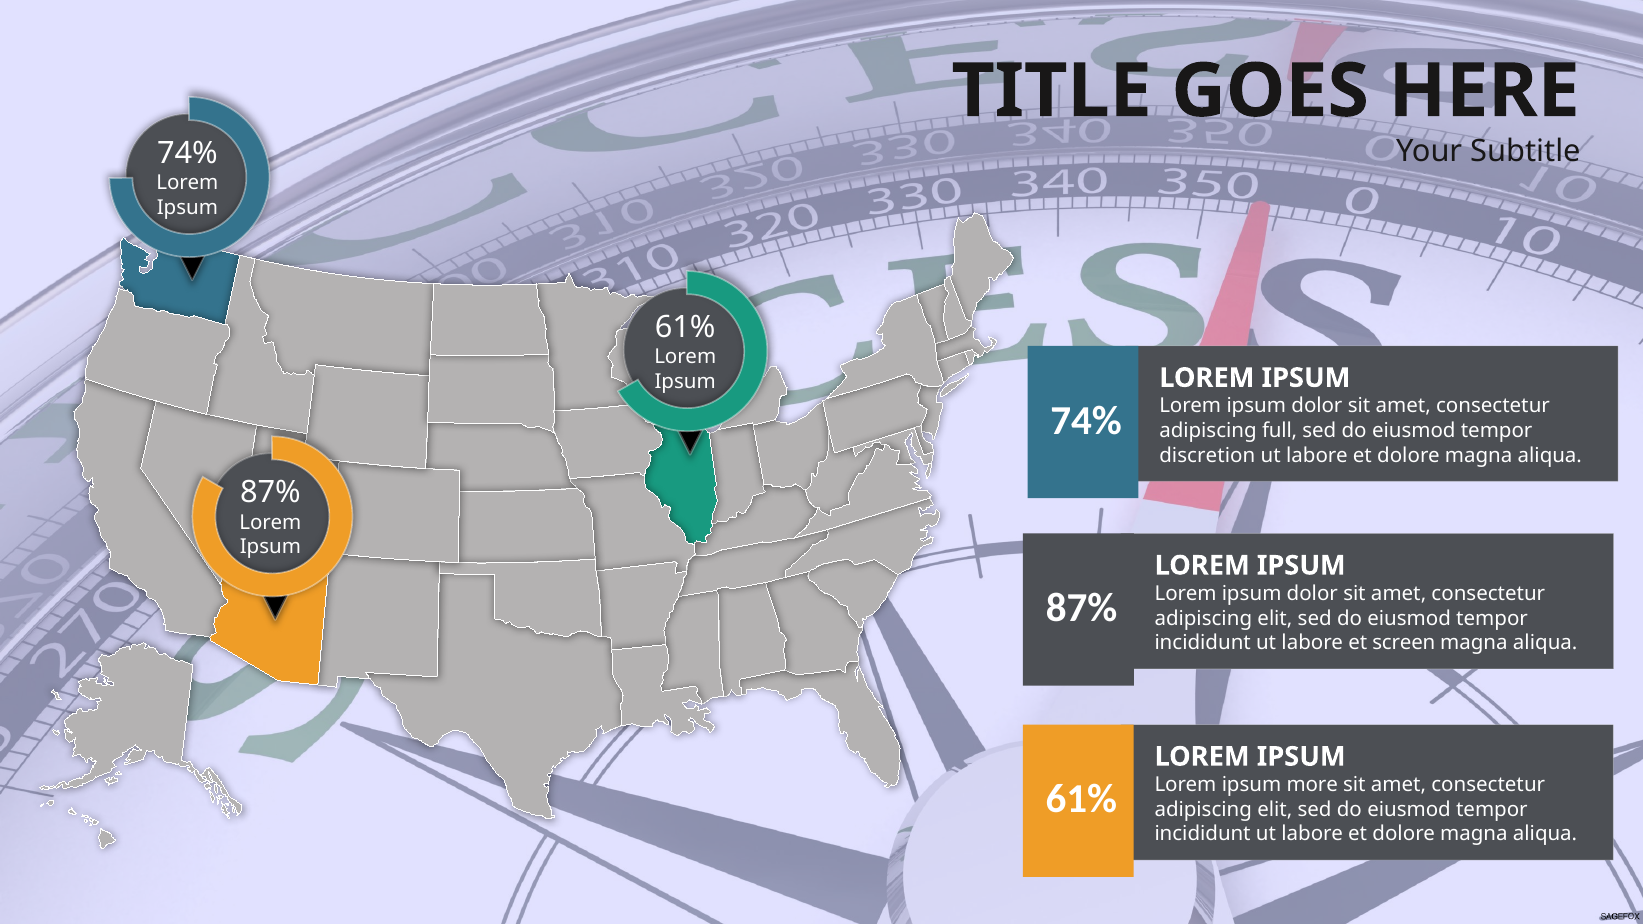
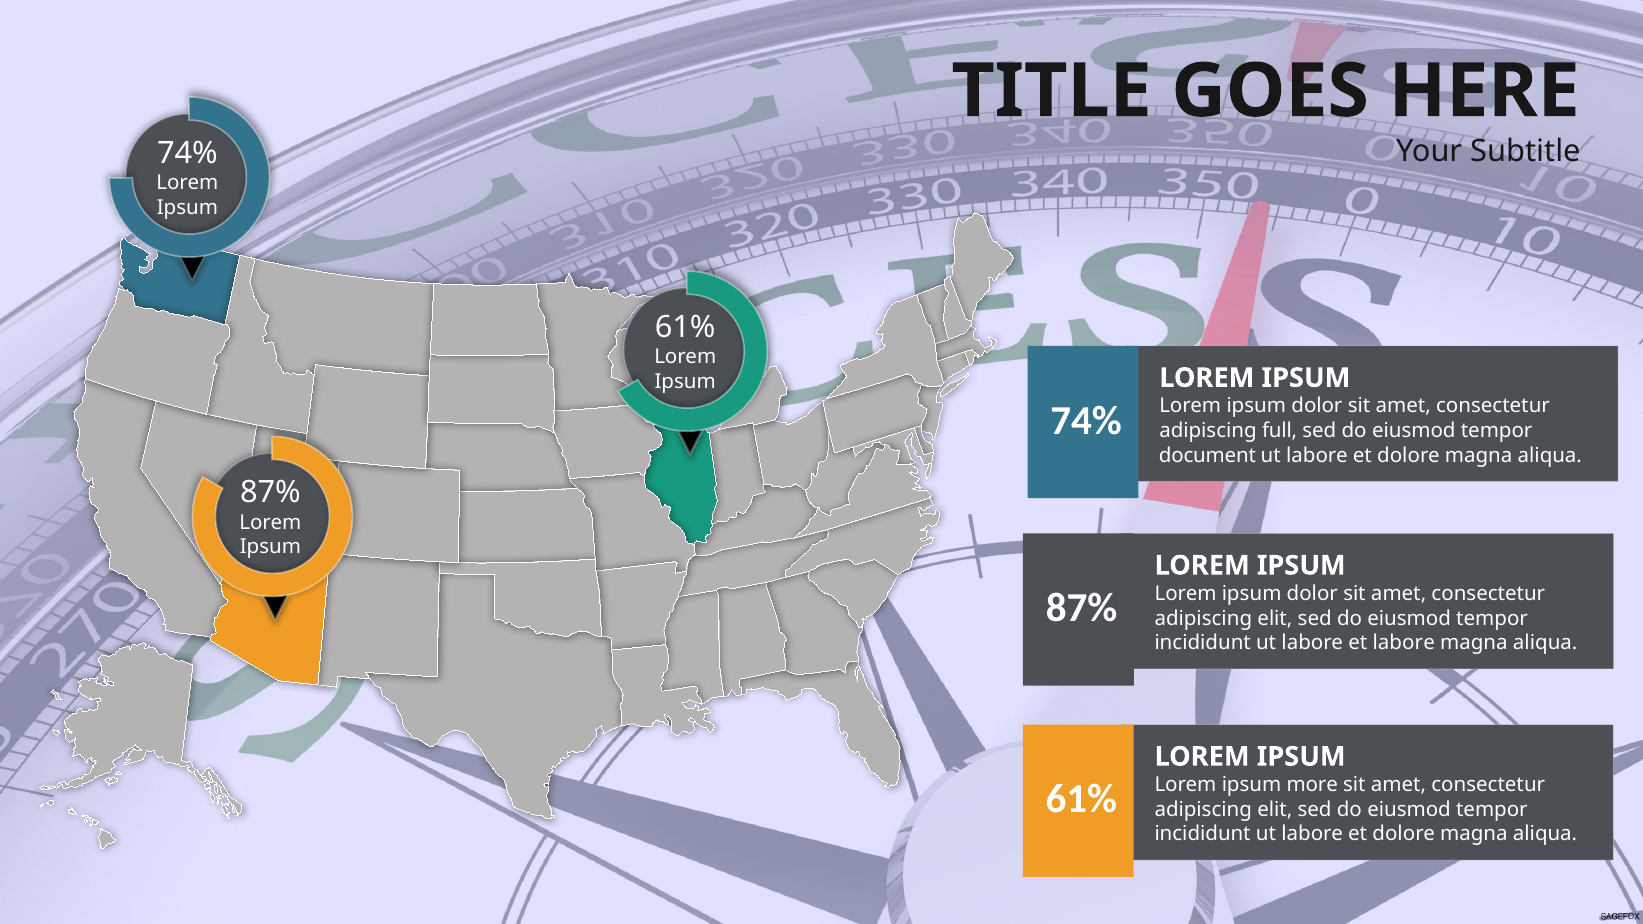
discretion: discretion -> document
et screen: screen -> labore
